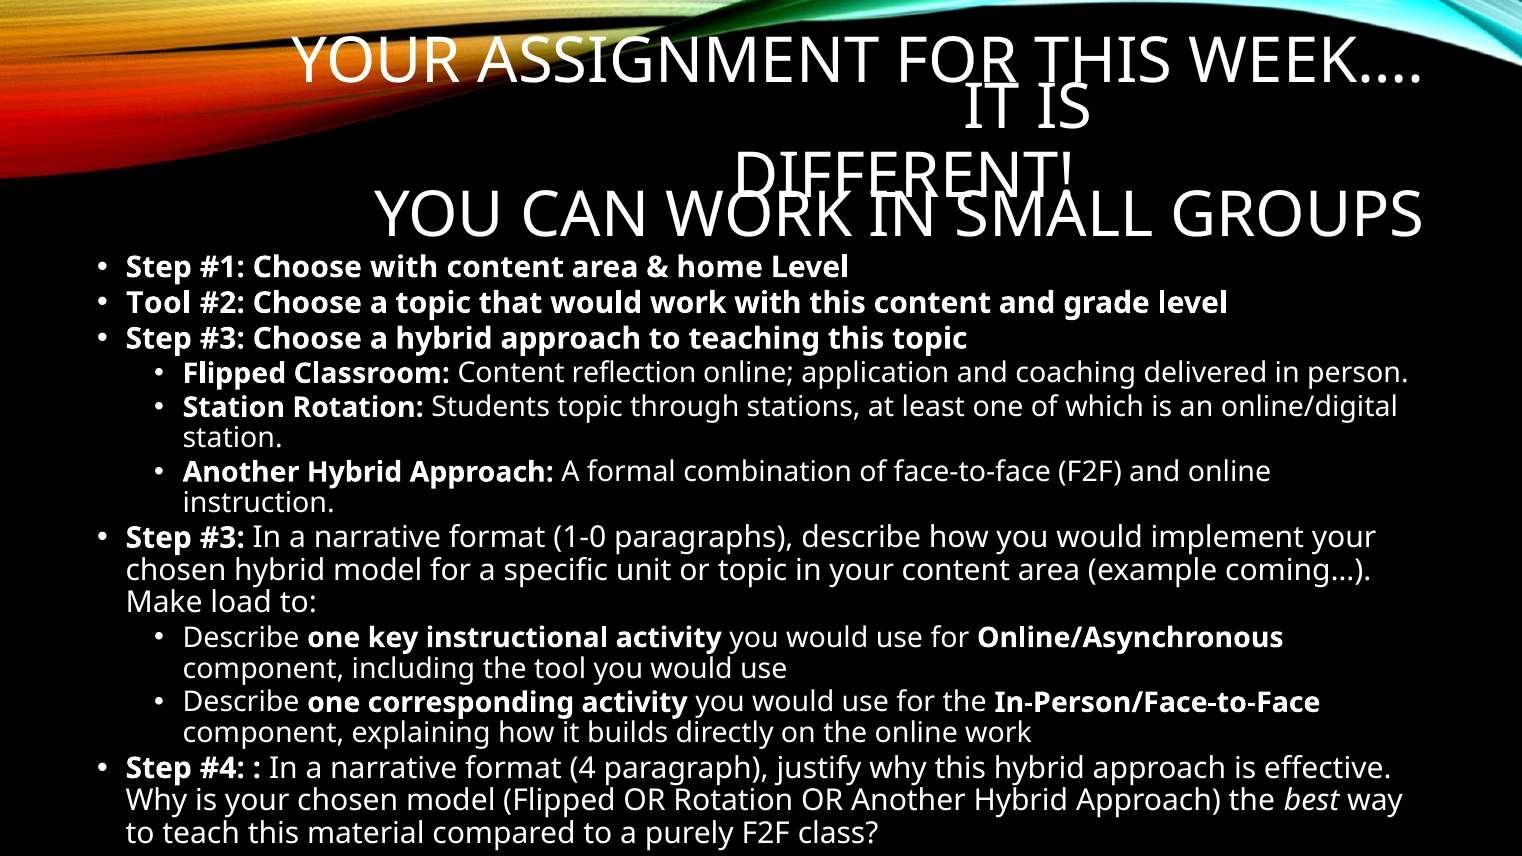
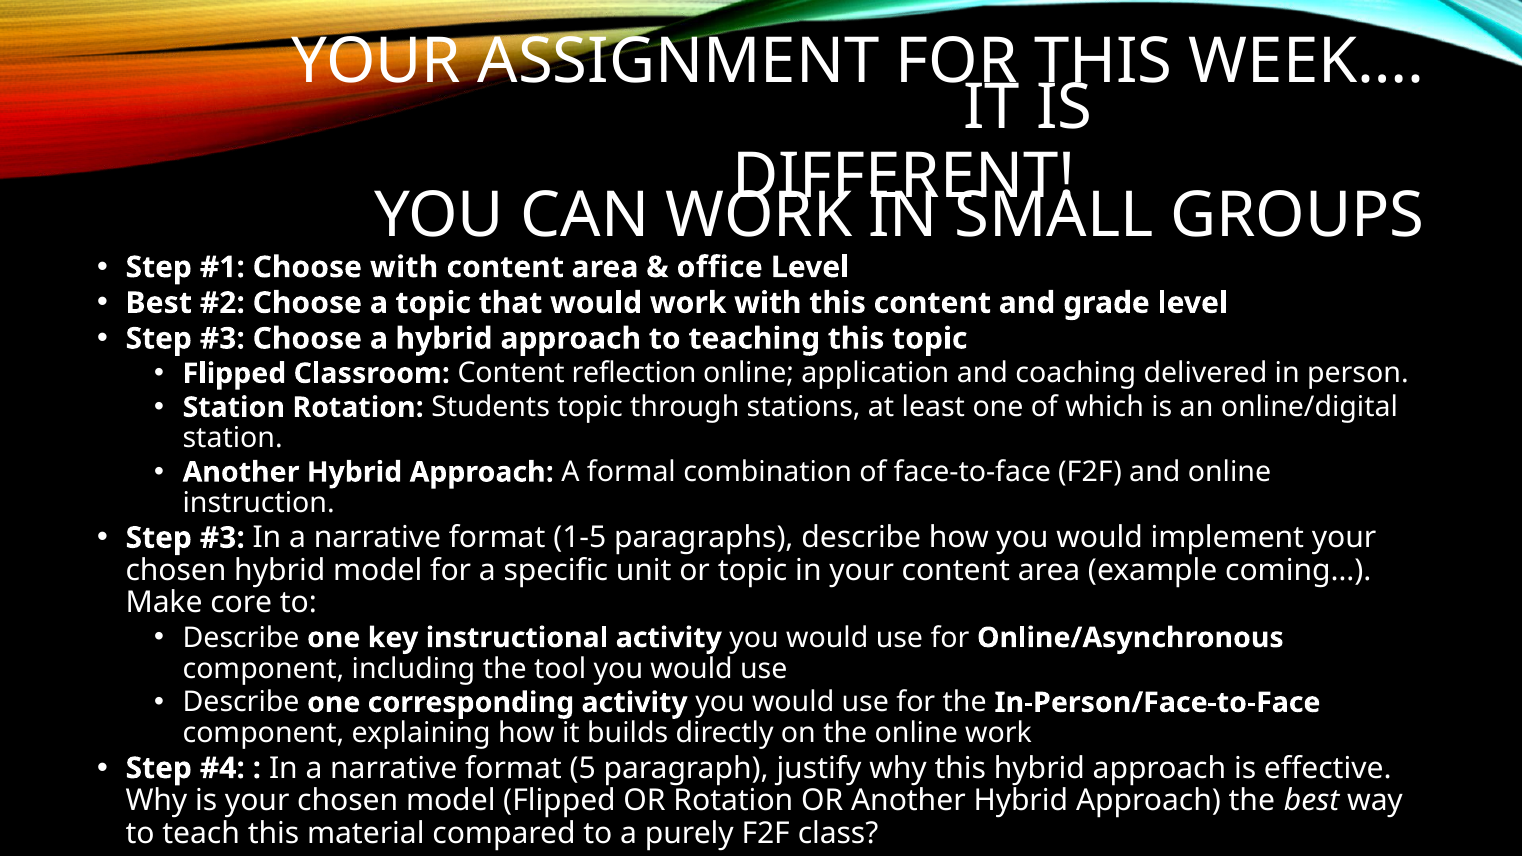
home: home -> office
Tool at (159, 303): Tool -> Best
1-0: 1-0 -> 1-5
load: load -> core
4: 4 -> 5
